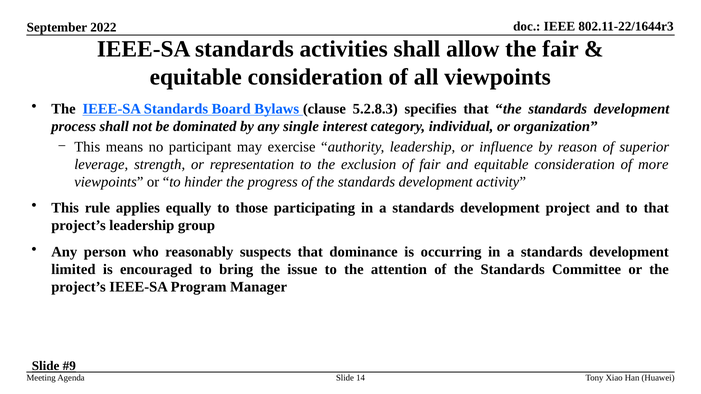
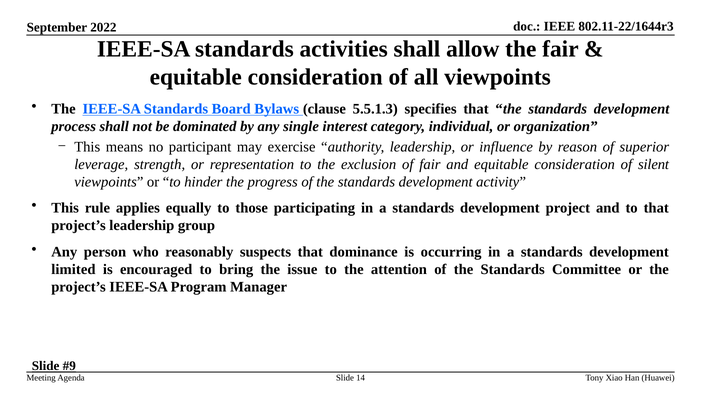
5.2.8.3: 5.2.8.3 -> 5.5.1.3
more: more -> silent
